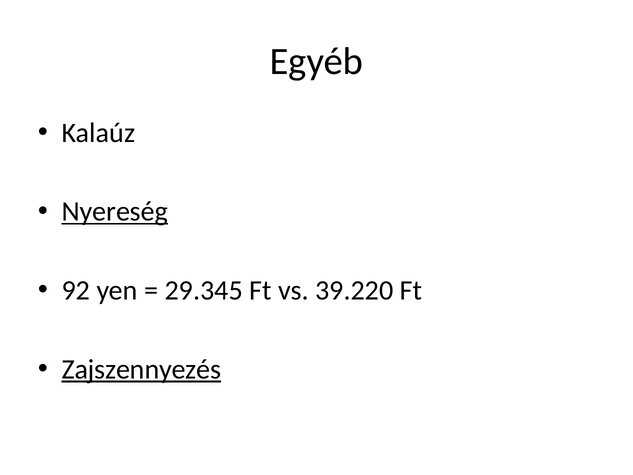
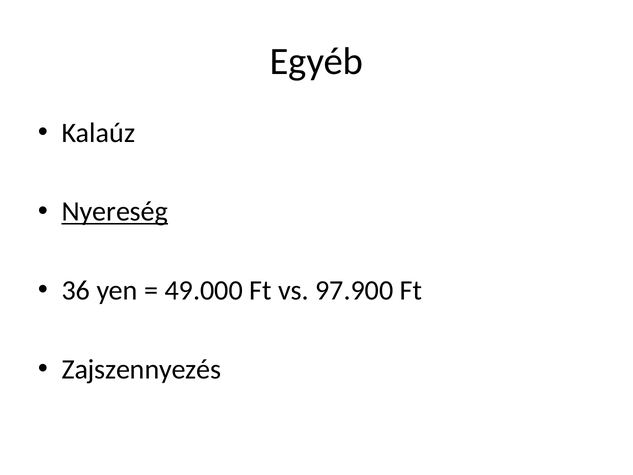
92: 92 -> 36
29.345: 29.345 -> 49.000
39.220: 39.220 -> 97.900
Zajszennyezés underline: present -> none
